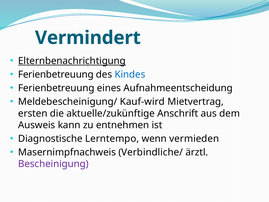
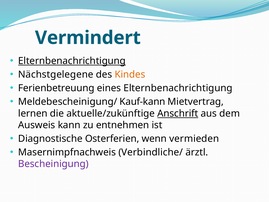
Ferienbetreuung at (56, 74): Ferienbetreuung -> Nächstgelegene
Kindes colour: blue -> orange
eines Aufnahmeentscheidung: Aufnahmeentscheidung -> Elternbenachrichtigung
Kauf-wird: Kauf-wird -> Kauf-kann
ersten: ersten -> lernen
Anschrift underline: none -> present
Lerntempo: Lerntempo -> Osterferien
